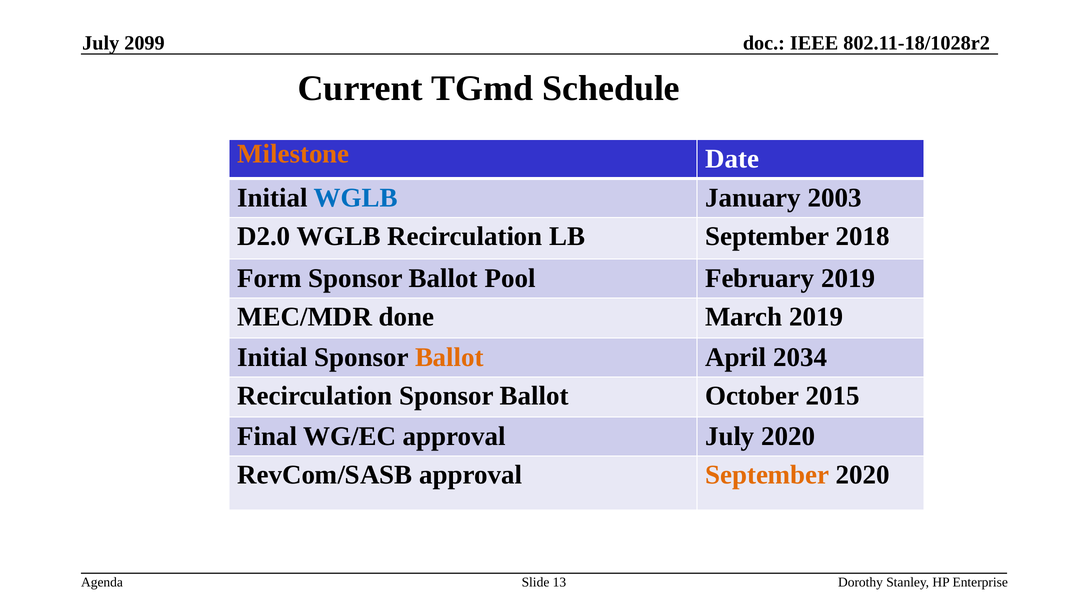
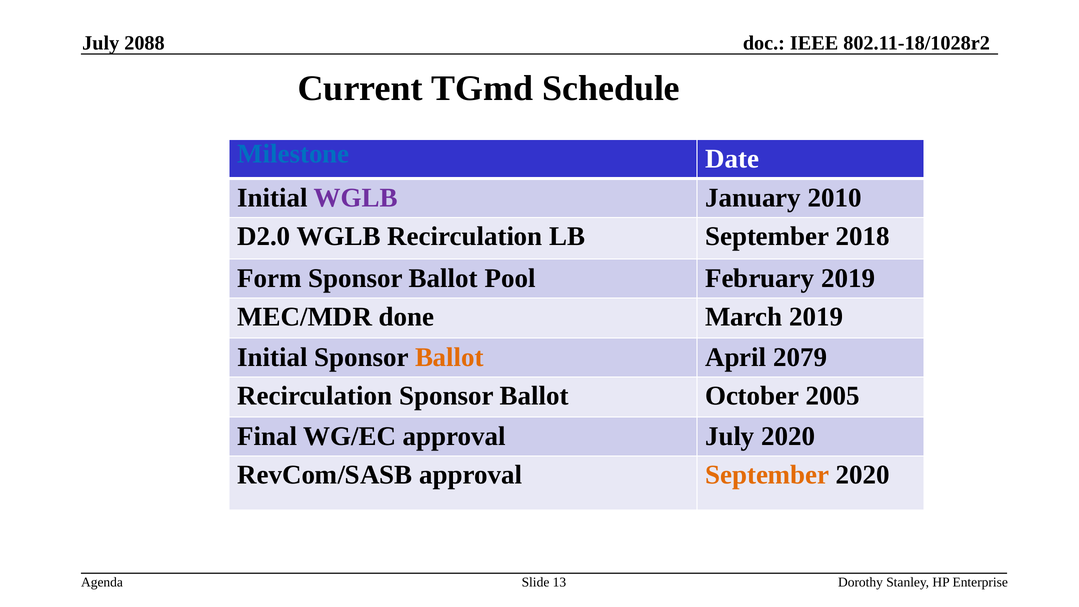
2099: 2099 -> 2088
Milestone colour: orange -> blue
WGLB at (356, 198) colour: blue -> purple
2003: 2003 -> 2010
2034: 2034 -> 2079
2015: 2015 -> 2005
